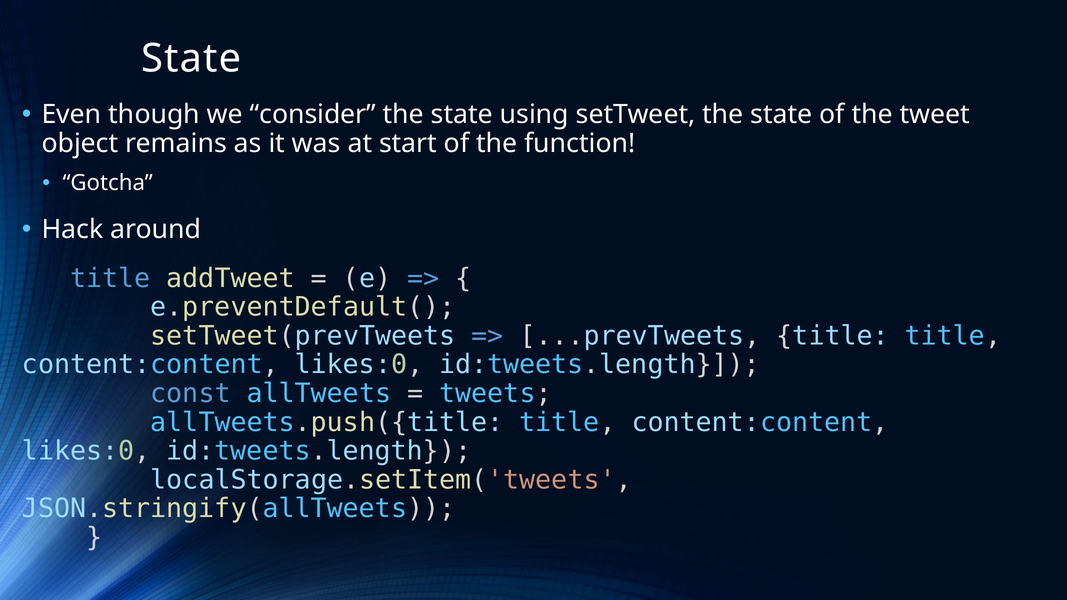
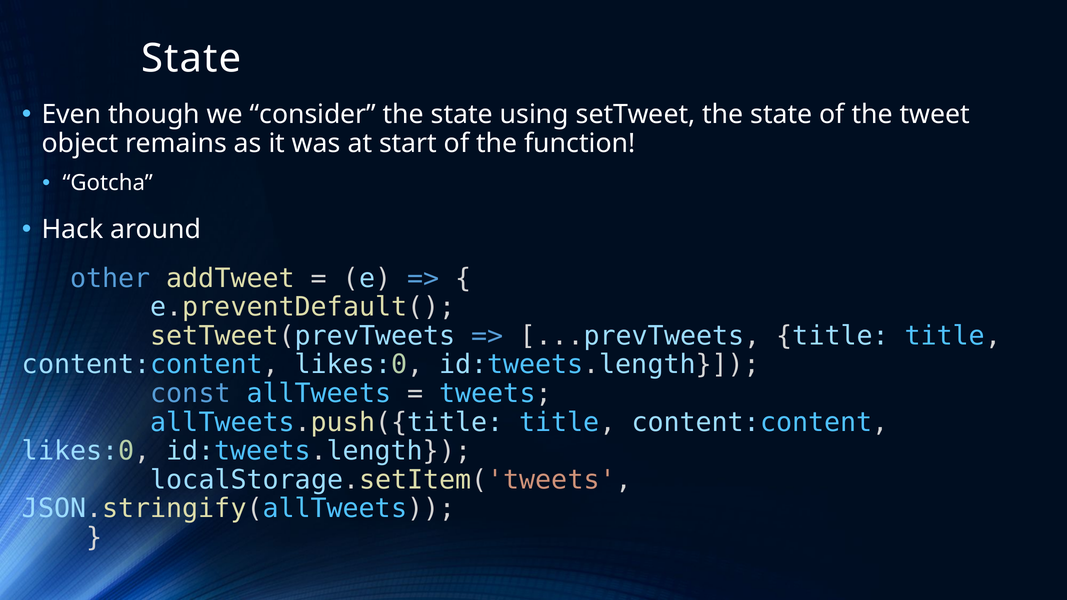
title at (110, 278): title -> other
